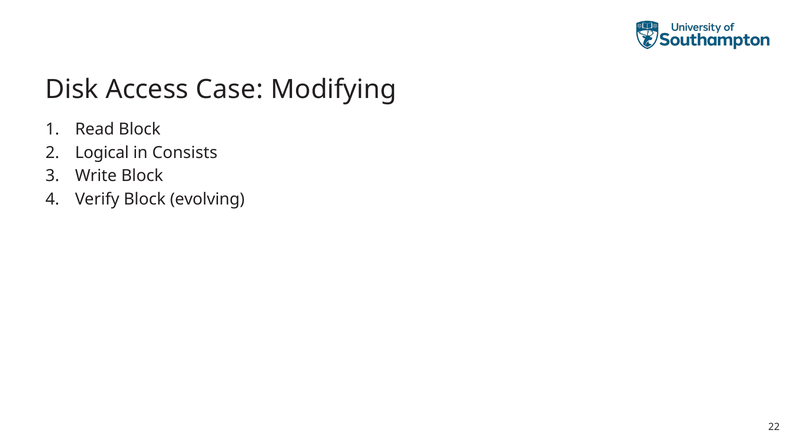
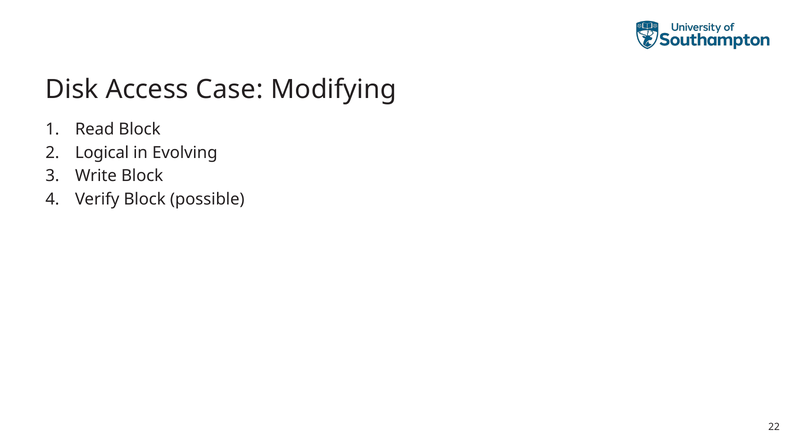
Consists: Consists -> Evolving
evolving: evolving -> possible
